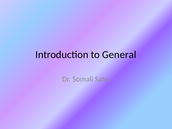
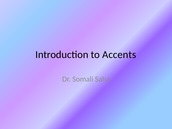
General: General -> Accents
